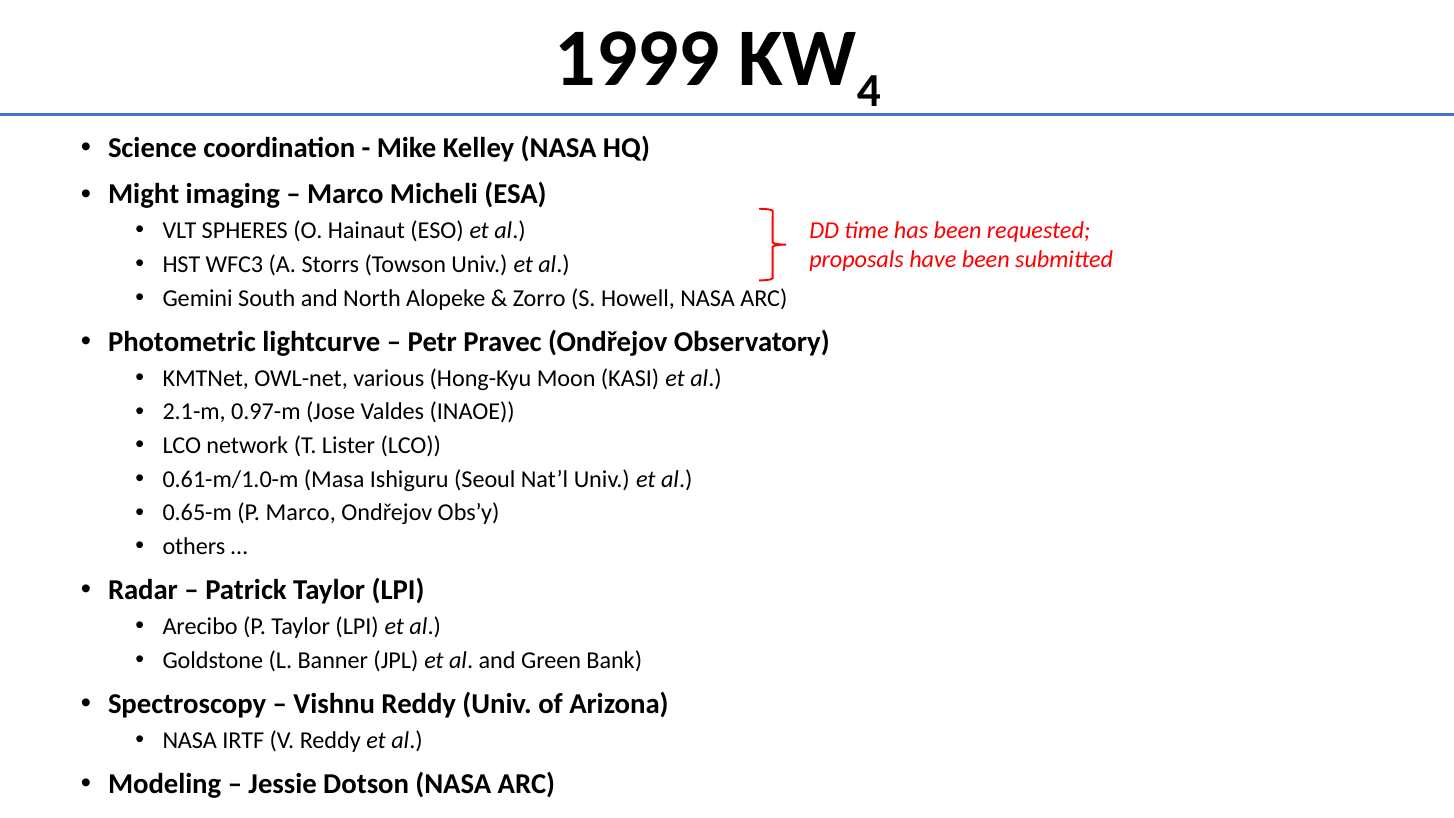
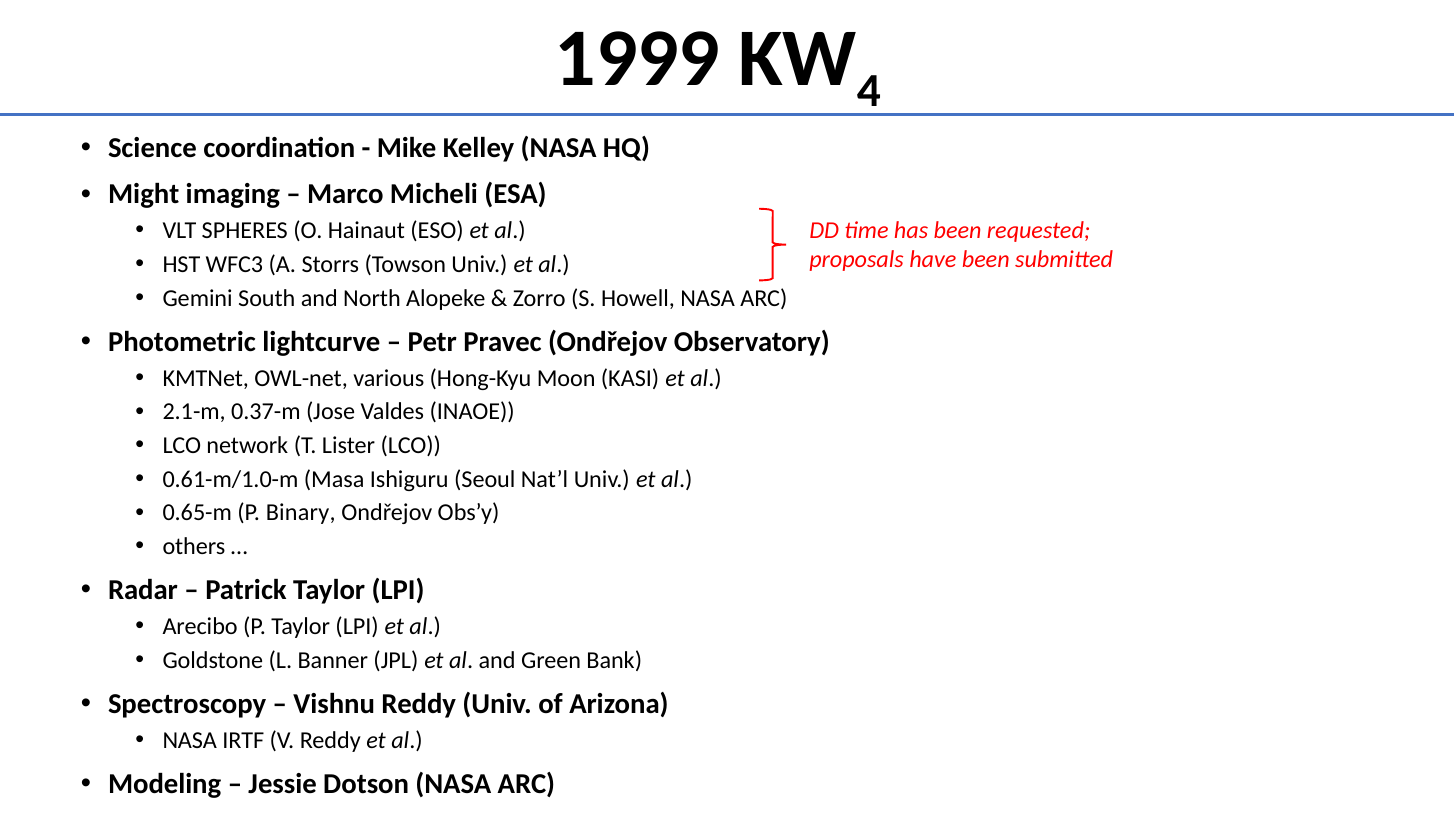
0.97-m: 0.97-m -> 0.37-m
P Marco: Marco -> Binary
